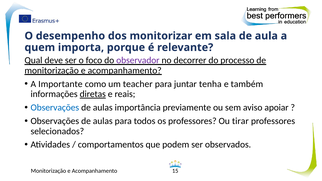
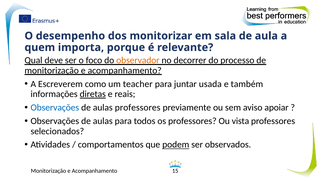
observador colour: purple -> orange
Importante: Importante -> Escreverem
tenha: tenha -> usada
aulas importância: importância -> professores
tirar: tirar -> vista
podem underline: none -> present
